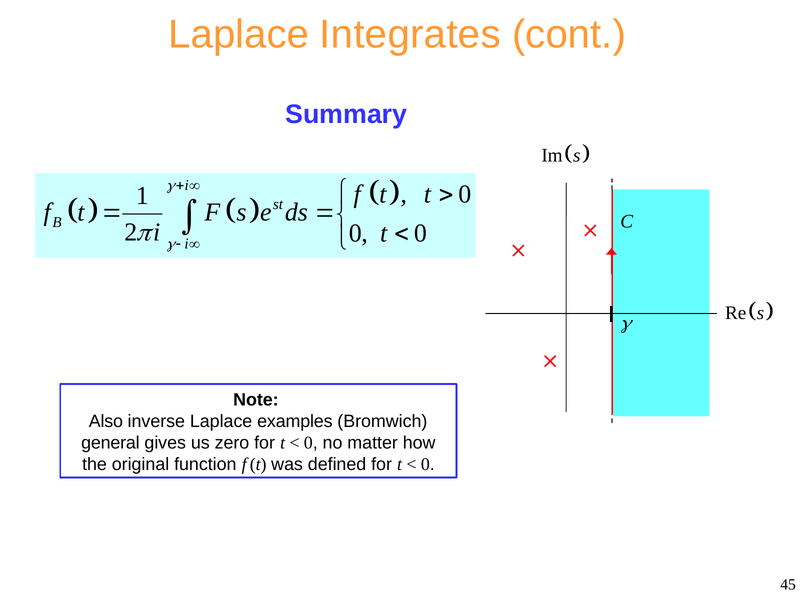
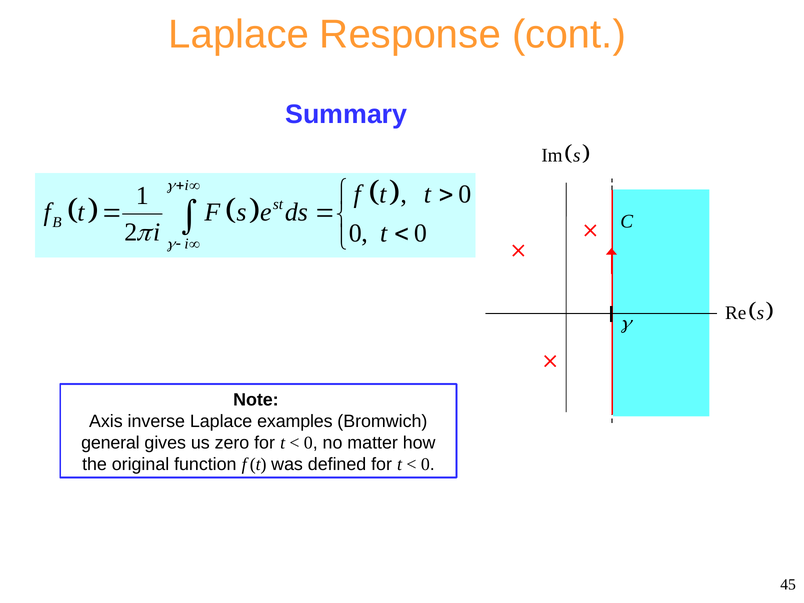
Integrates: Integrates -> Response
Also: Also -> Axis
